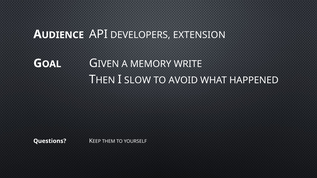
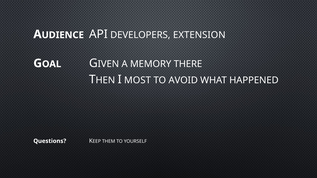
WRITE: WRITE -> THERE
SLOW: SLOW -> MOST
